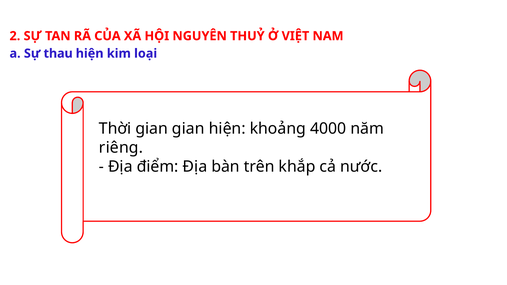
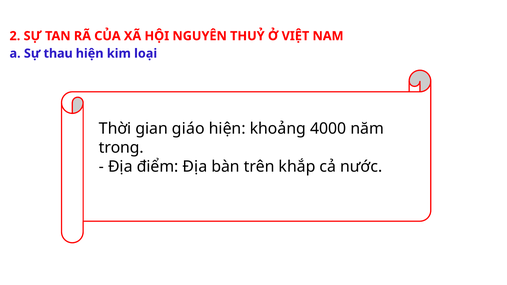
gian gian: gian -> giáo
riêng: riêng -> trong
